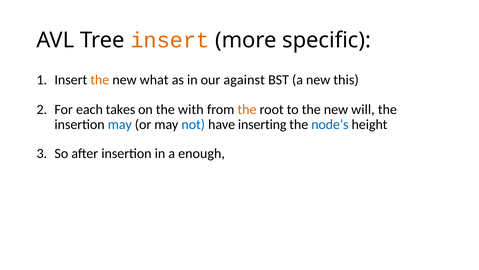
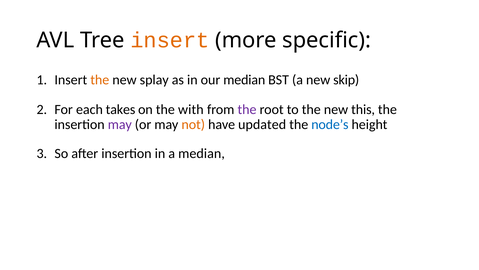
what: what -> splay
our against: against -> median
this: this -> skip
the at (247, 109) colour: orange -> purple
will: will -> this
may at (120, 124) colour: blue -> purple
not colour: blue -> orange
inserting: inserting -> updated
a enough: enough -> median
